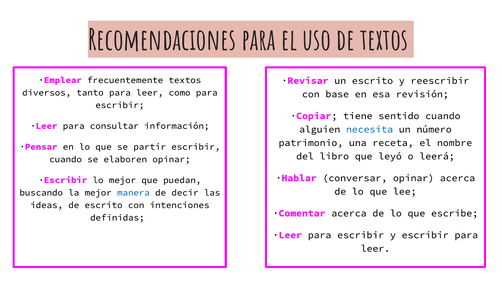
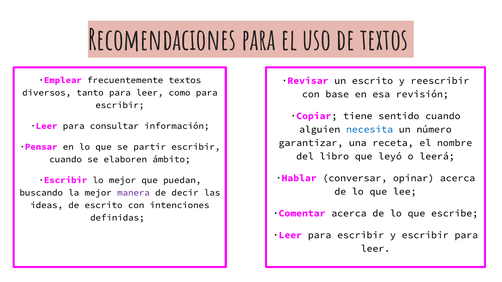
patrimonio: patrimonio -> garantizar
elaboren opinar: opinar -> ámbito
manera colour: blue -> purple
